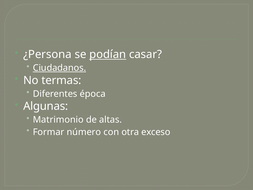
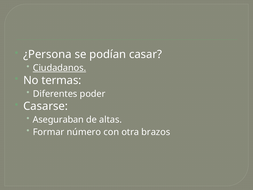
podían underline: present -> none
época: época -> poder
Algunas: Algunas -> Casarse
Matrimonio: Matrimonio -> Aseguraban
exceso: exceso -> brazos
